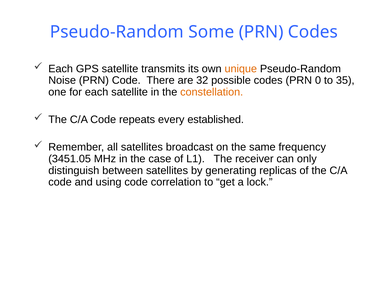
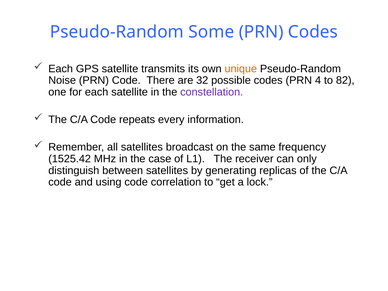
0: 0 -> 4
35: 35 -> 82
constellation colour: orange -> purple
established: established -> information
3451.05: 3451.05 -> 1525.42
